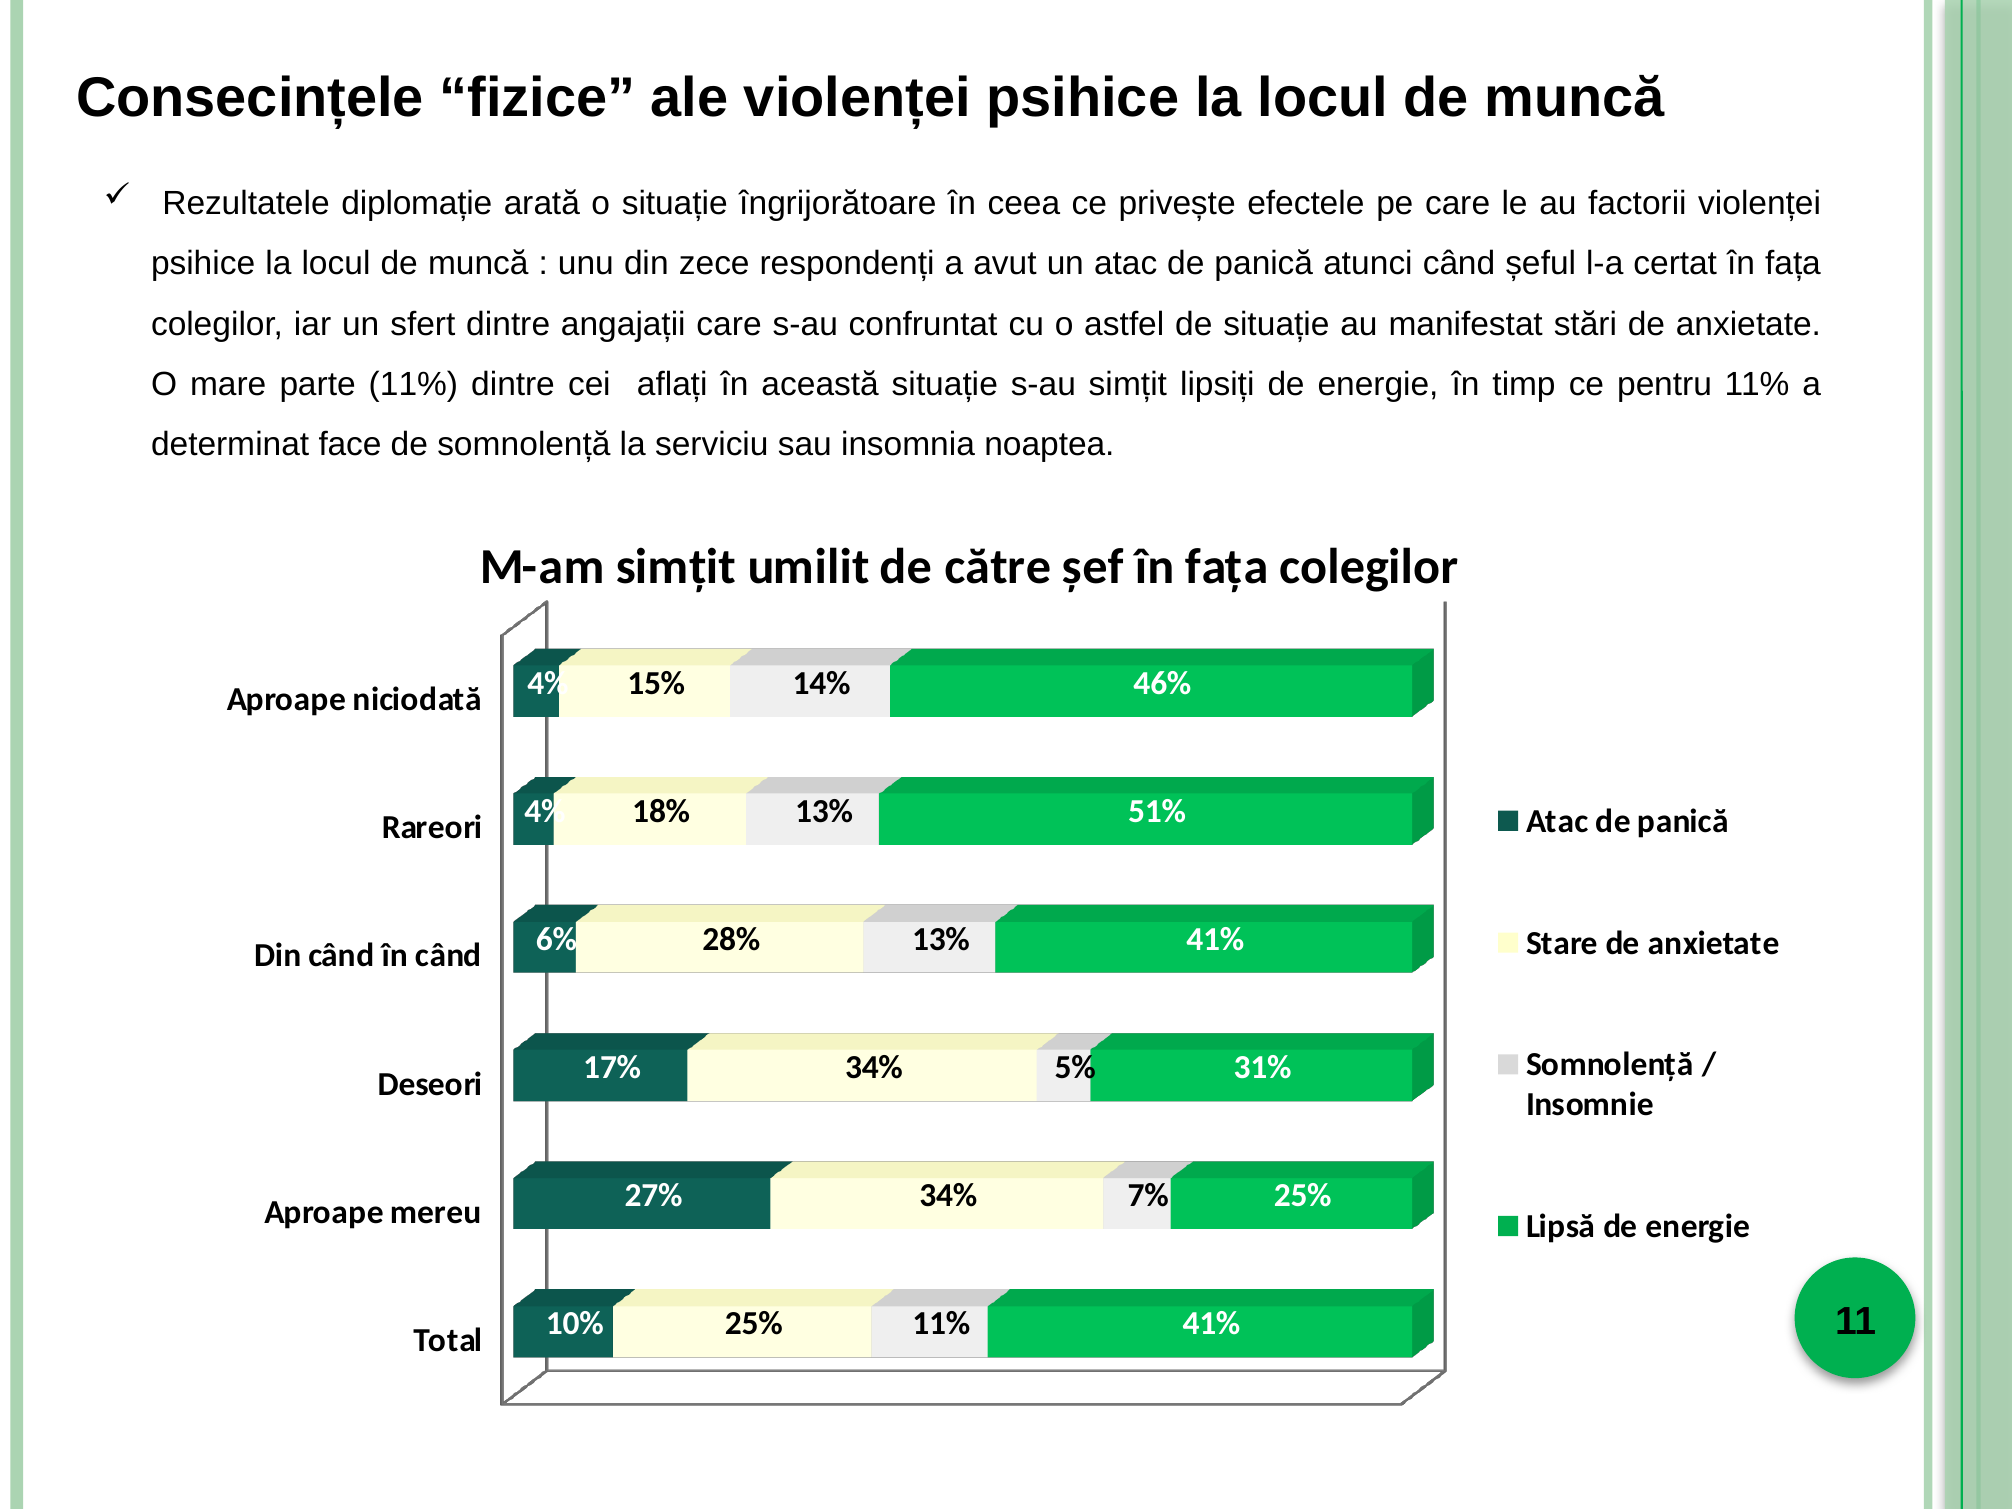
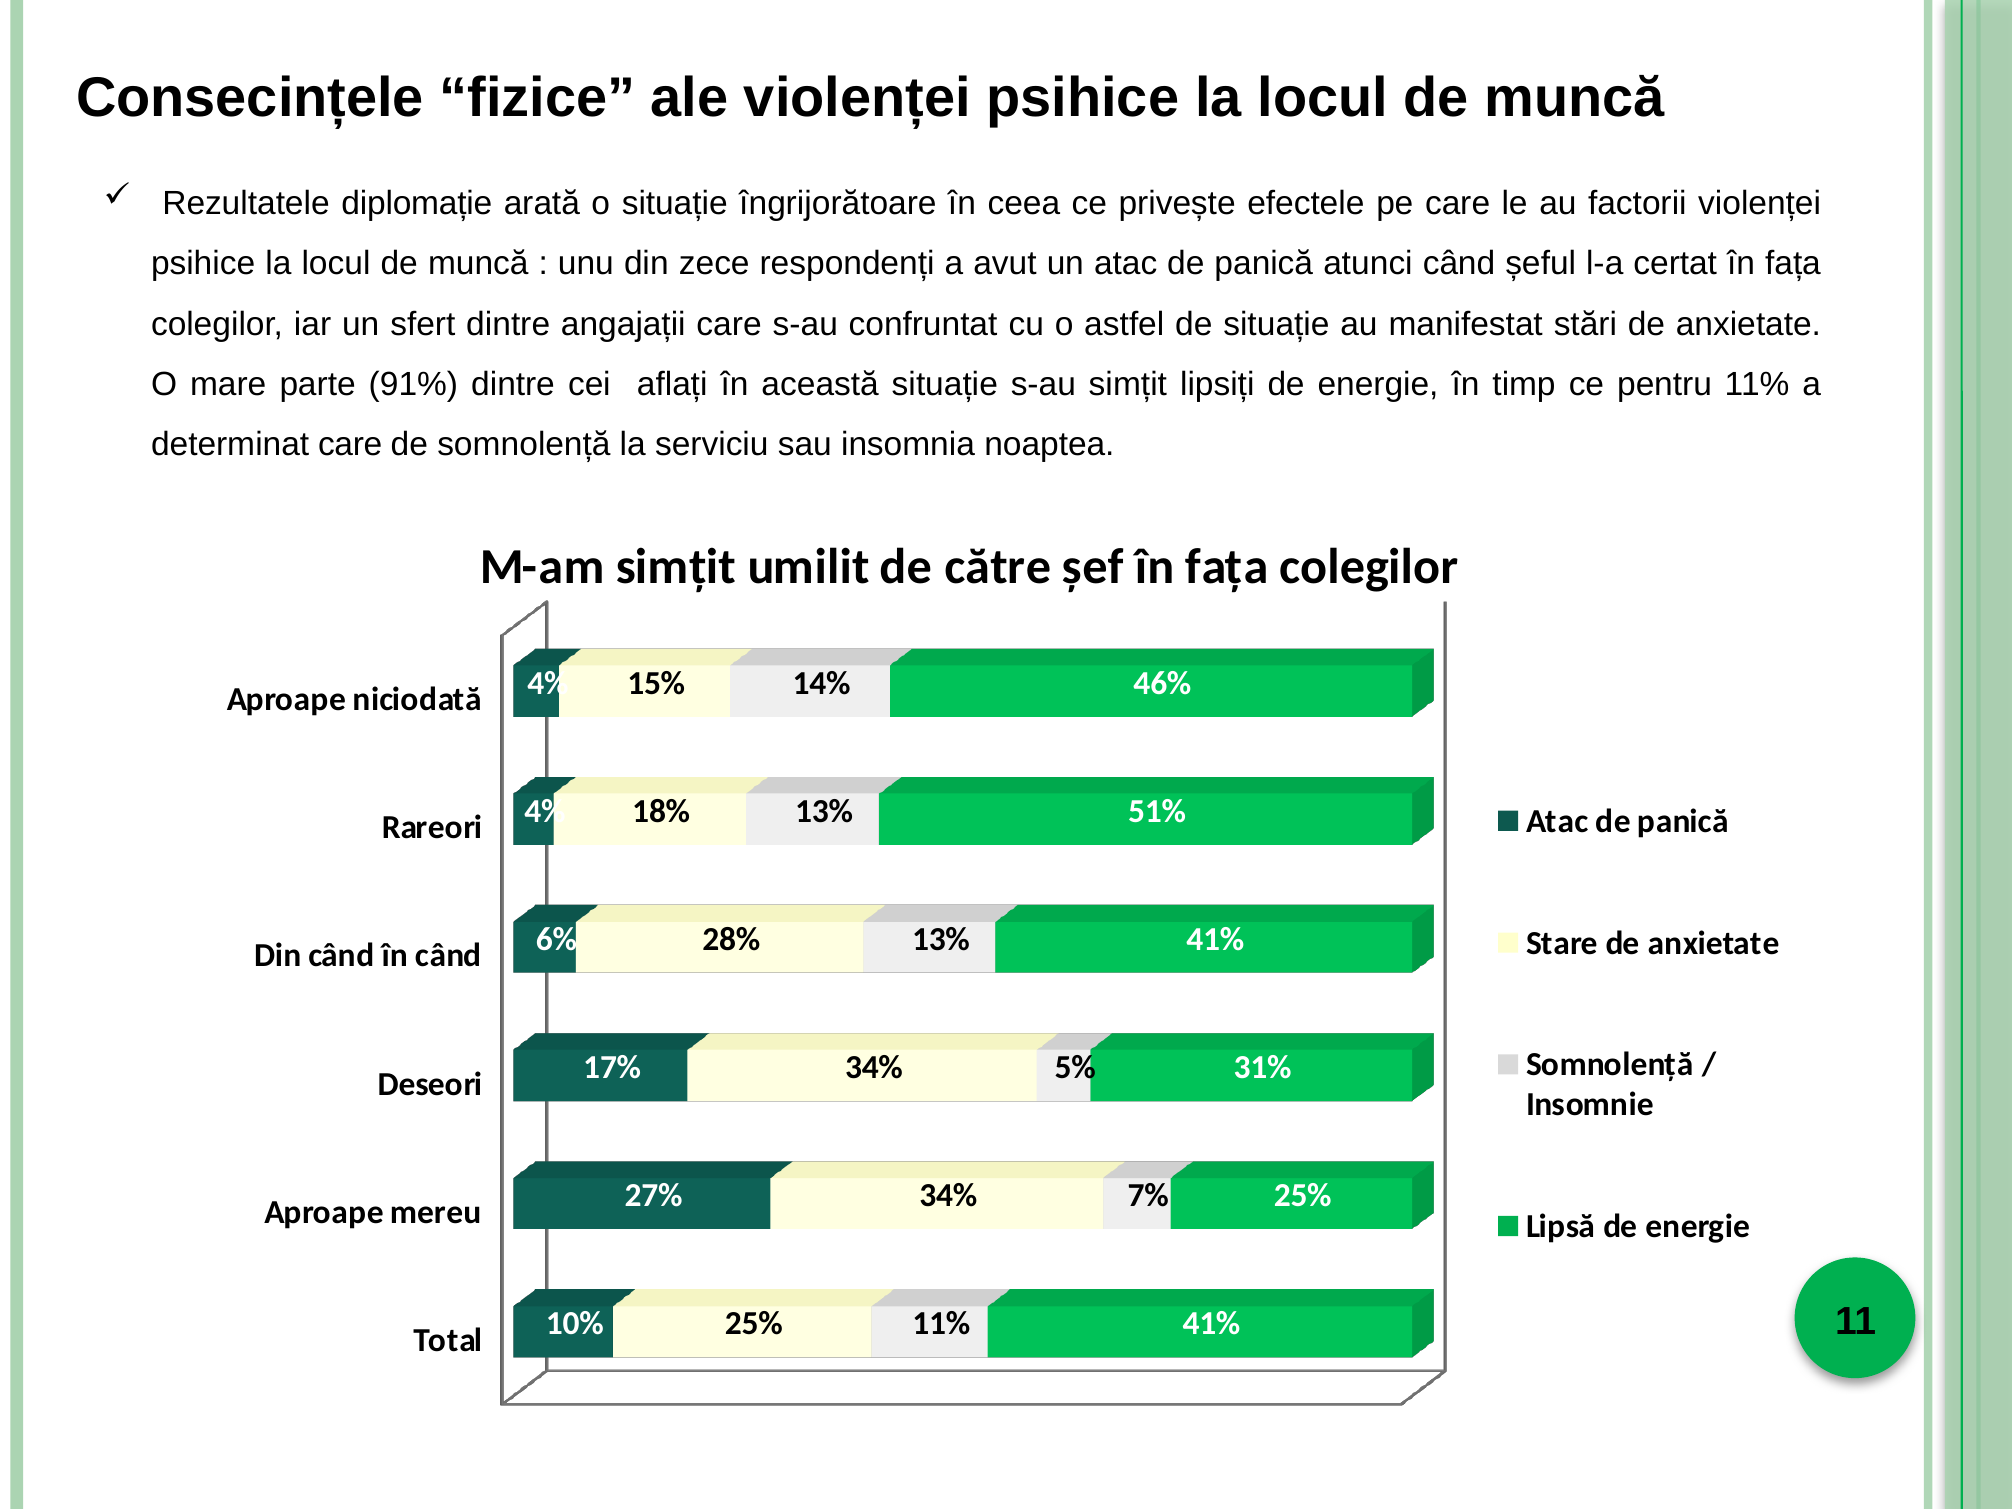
parte 11%: 11% -> 91%
determinat face: face -> care
